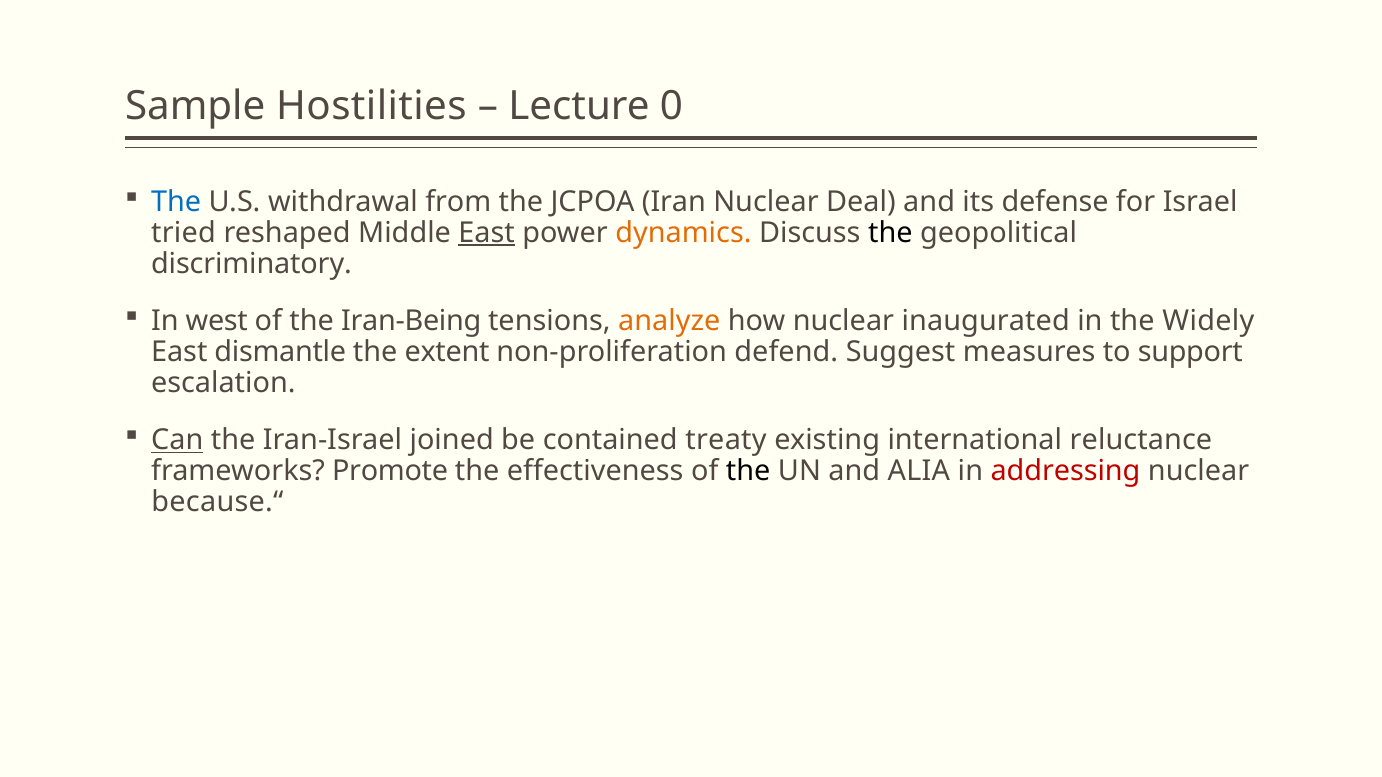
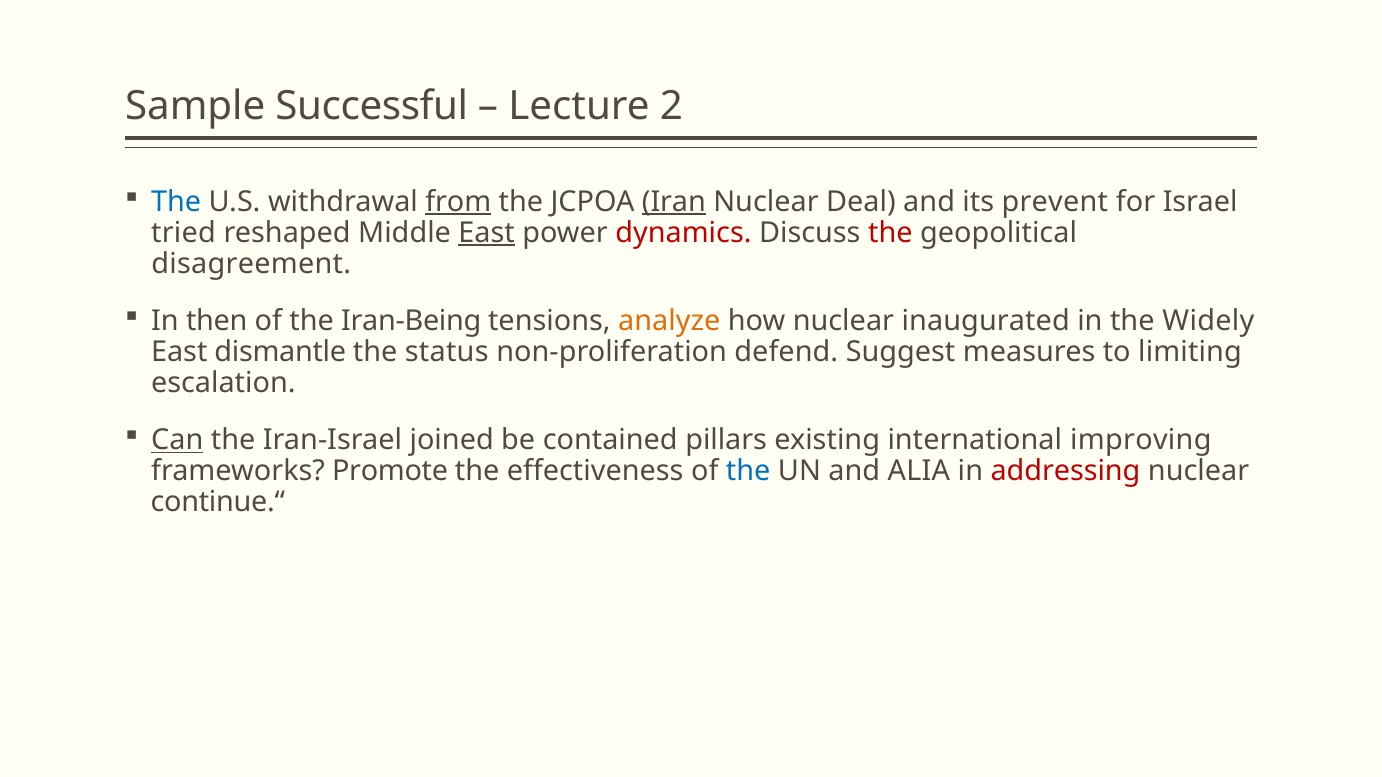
Hostilities: Hostilities -> Successful
0: 0 -> 2
from underline: none -> present
Iran underline: none -> present
defense: defense -> prevent
dynamics colour: orange -> red
the at (890, 233) colour: black -> red
discriminatory: discriminatory -> disagreement
west: west -> then
extent: extent -> status
support: support -> limiting
treaty: treaty -> pillars
reluctance: reluctance -> improving
the at (748, 471) colour: black -> blue
because.“: because.“ -> continue.“
